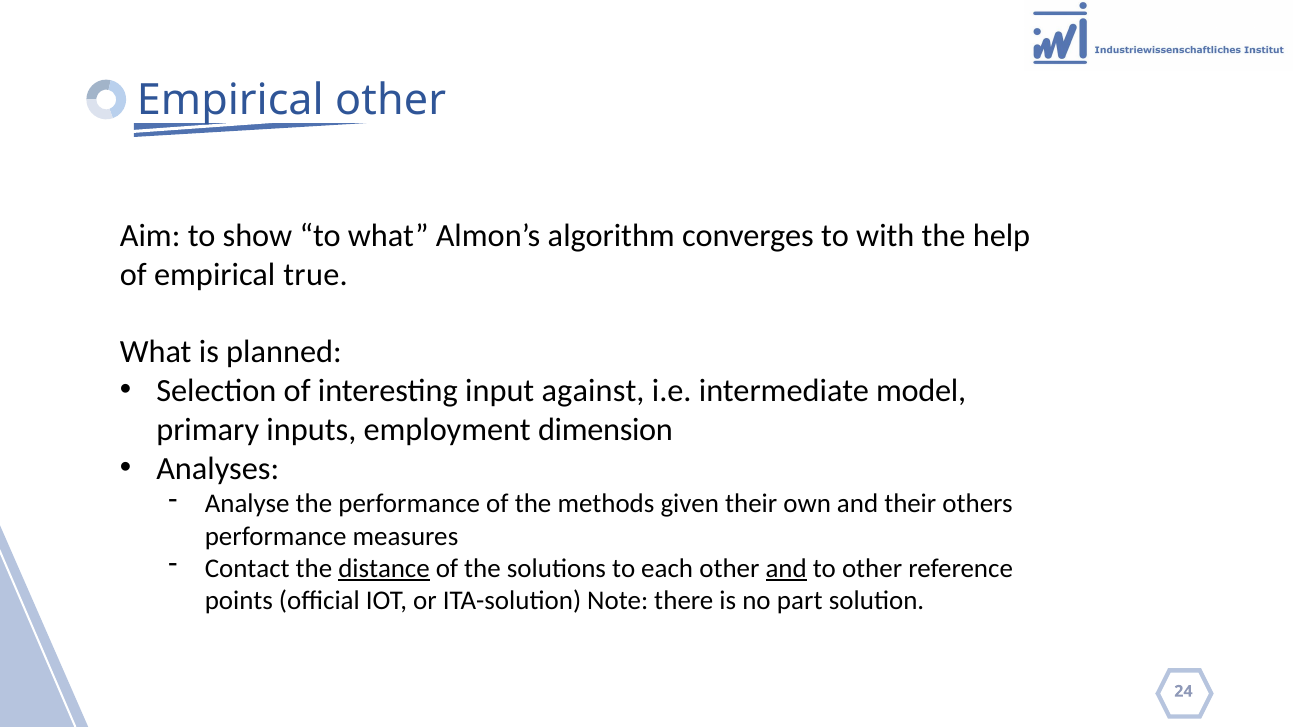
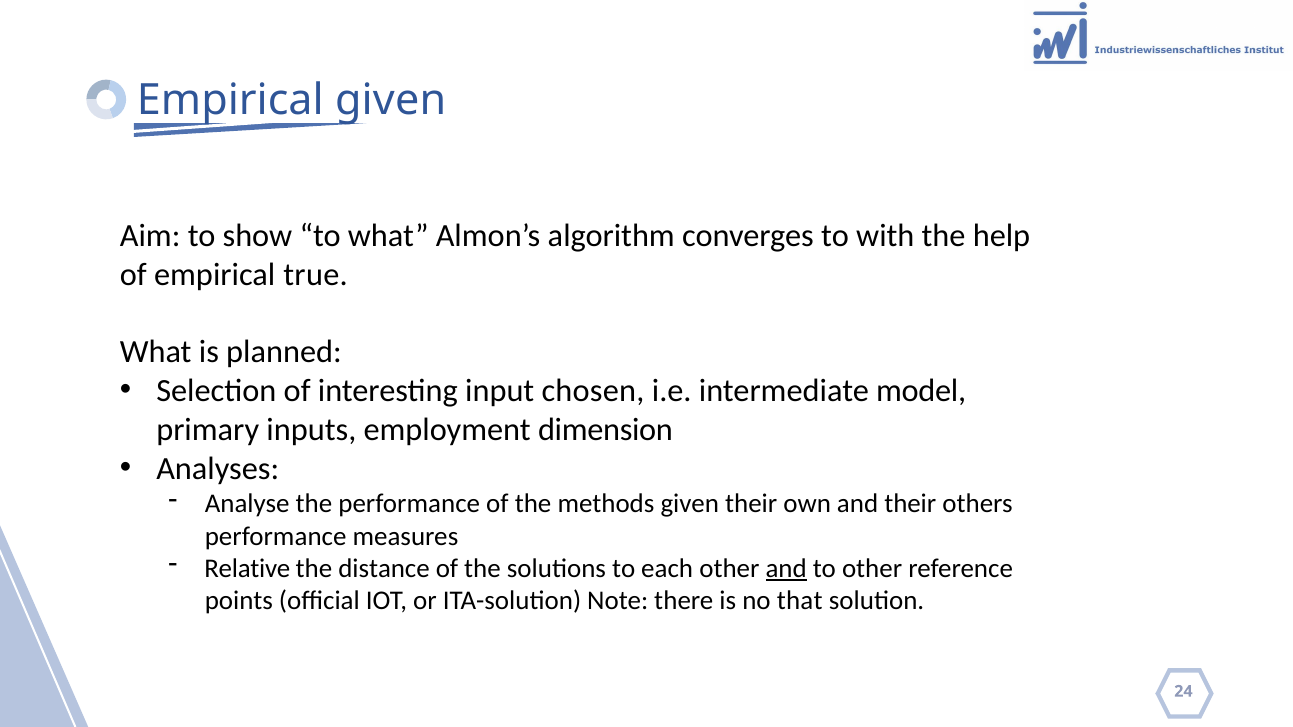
Empirical other: other -> given
against: against -> chosen
Contact: Contact -> Relative
distance underline: present -> none
part: part -> that
